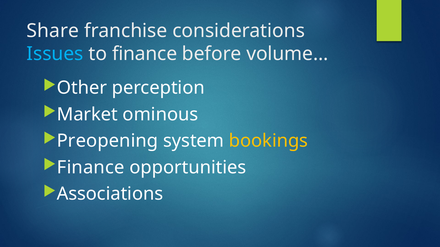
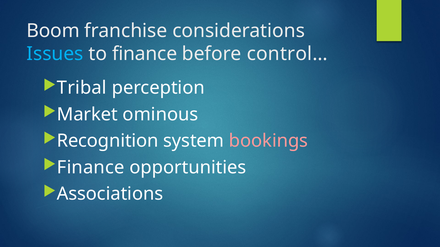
Share: Share -> Boom
volume…: volume… -> control…
Other: Other -> Tribal
Preopening: Preopening -> Recognition
bookings colour: yellow -> pink
